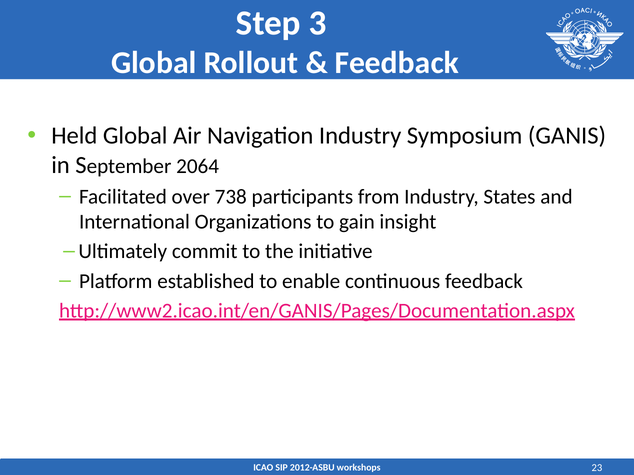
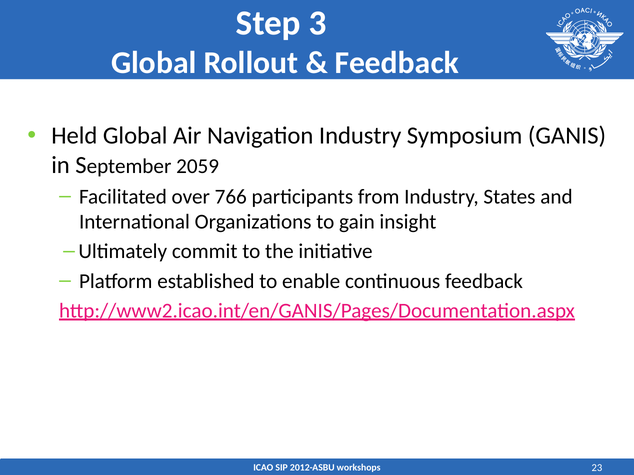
2064: 2064 -> 2059
738: 738 -> 766
